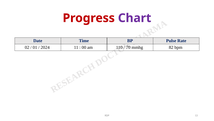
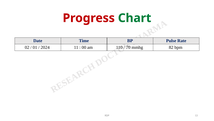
Chart colour: purple -> green
